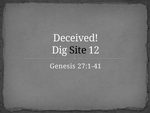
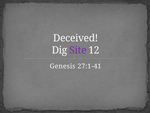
Site colour: black -> purple
